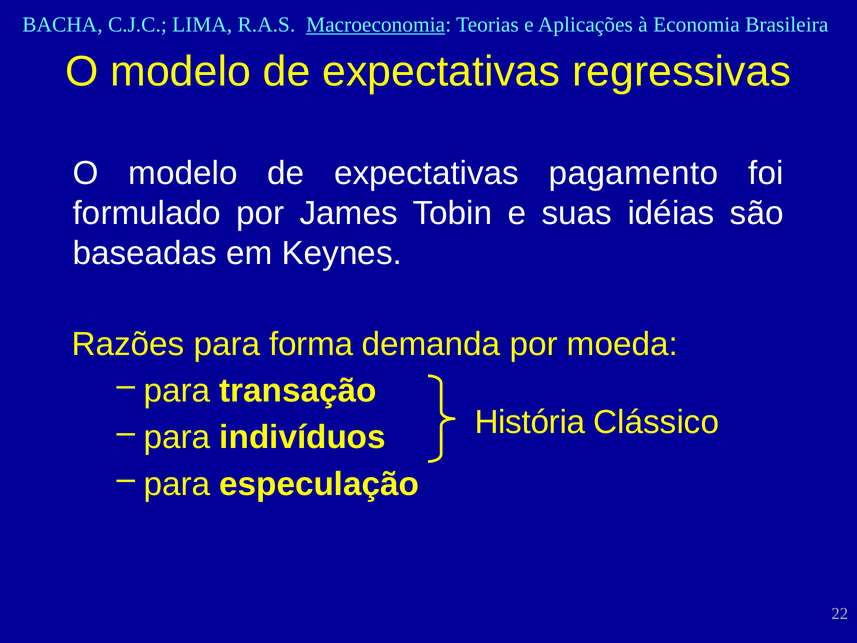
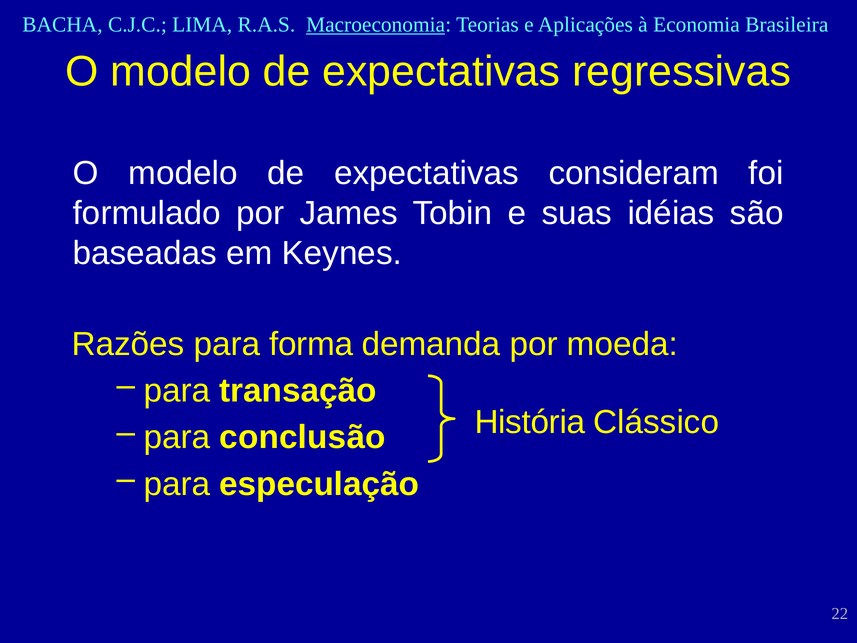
pagamento: pagamento -> consideram
indivíduos: indivíduos -> conclusão
